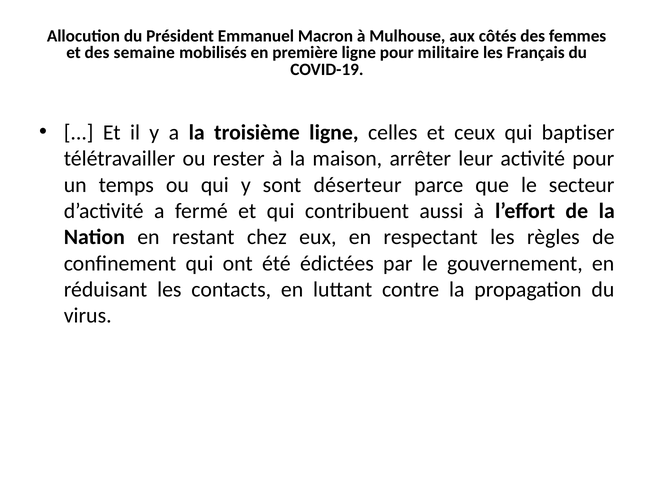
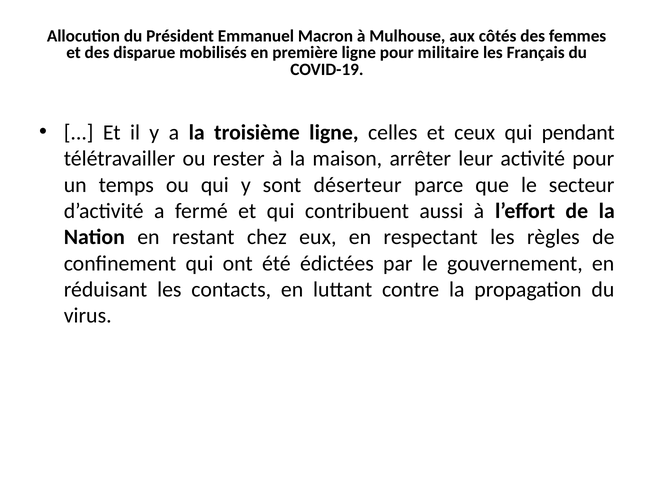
semaine: semaine -> disparue
baptiser: baptiser -> pendant
